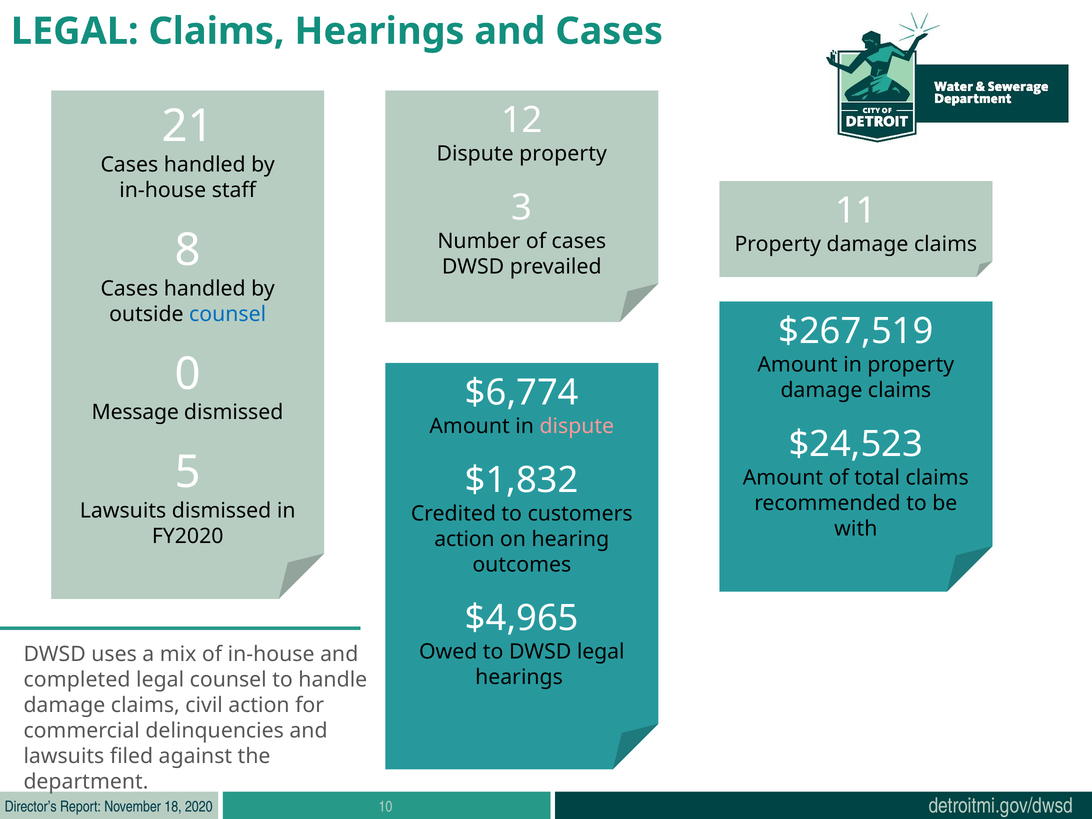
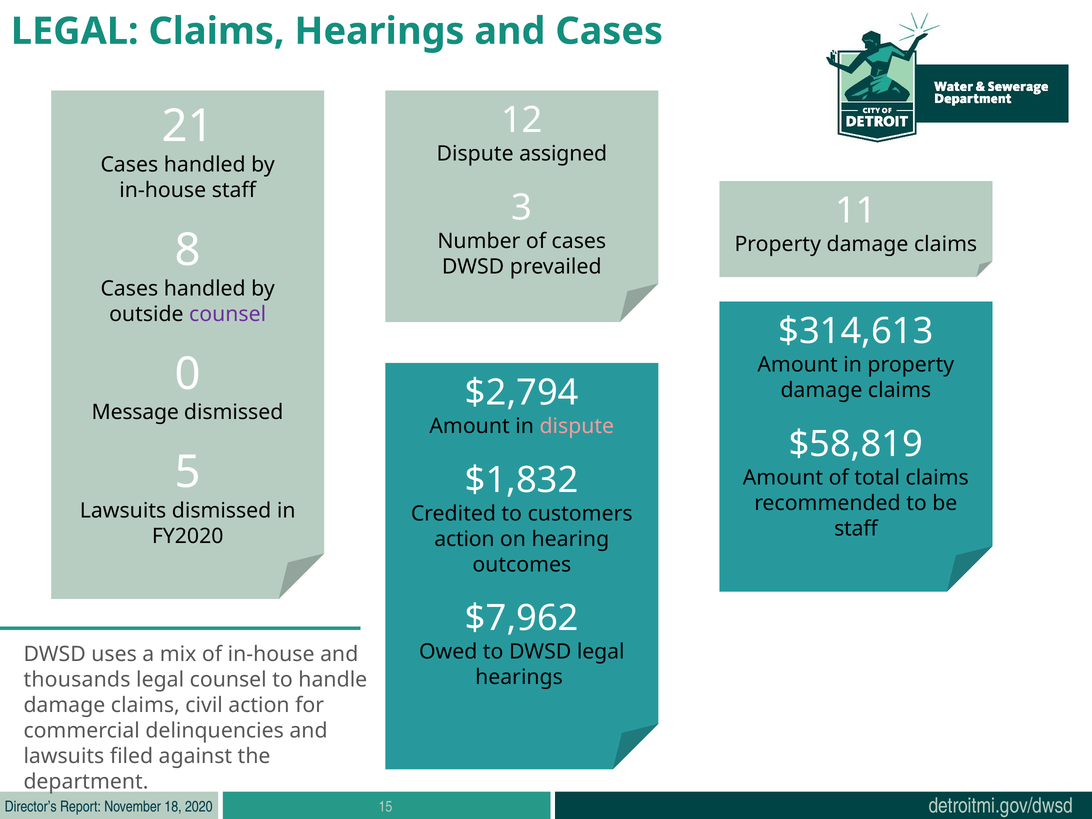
Dispute property: property -> assigned
counsel at (228, 314) colour: blue -> purple
$267,519: $267,519 -> $314,613
$6,774: $6,774 -> $2,794
$24,523: $24,523 -> $58,819
with at (856, 529): with -> staff
$4,965: $4,965 -> $7,962
completed: completed -> thousands
10: 10 -> 15
